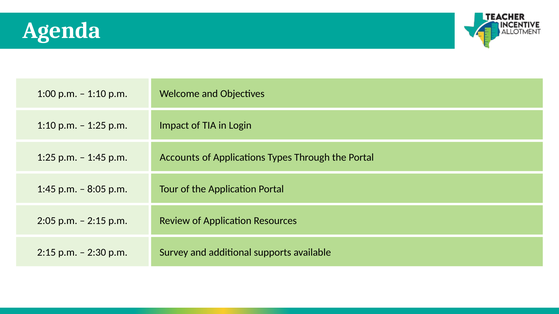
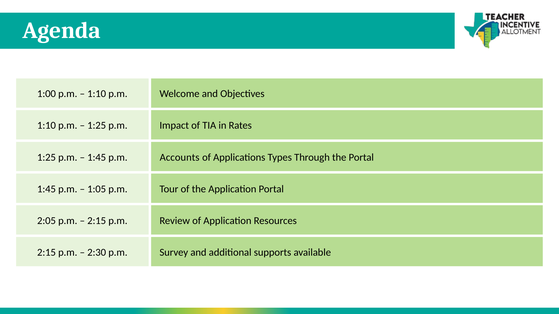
Login: Login -> Rates
8:05: 8:05 -> 1:05
